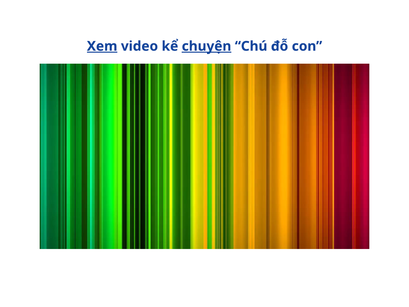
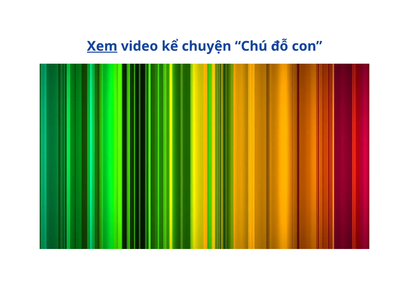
chuyện underline: present -> none
